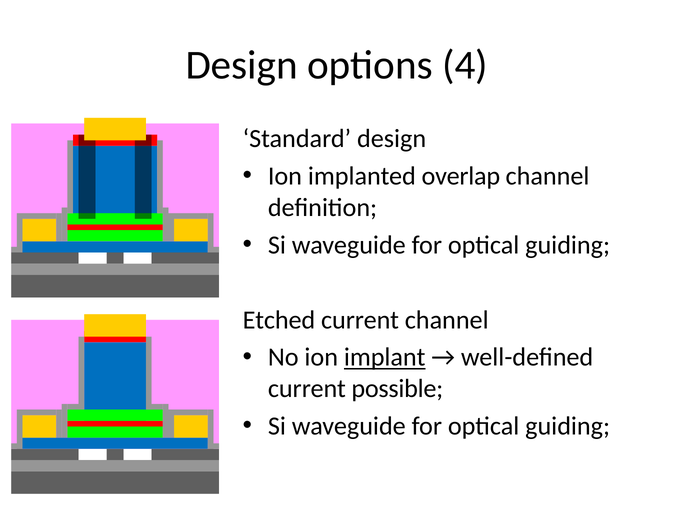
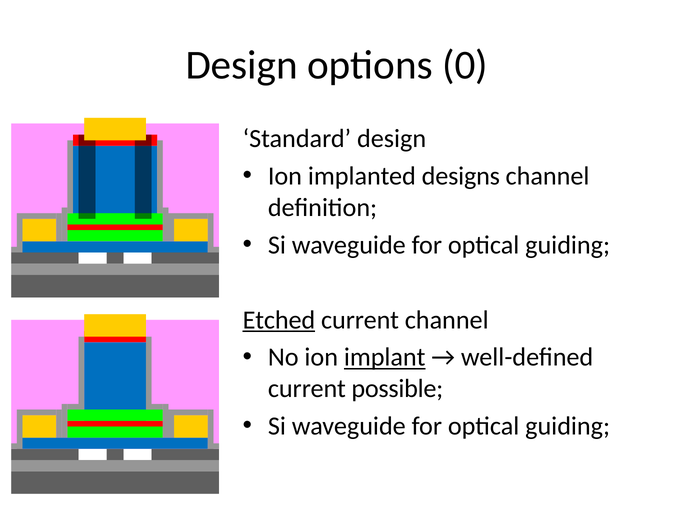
4: 4 -> 0
overlap: overlap -> designs
Etched underline: none -> present
